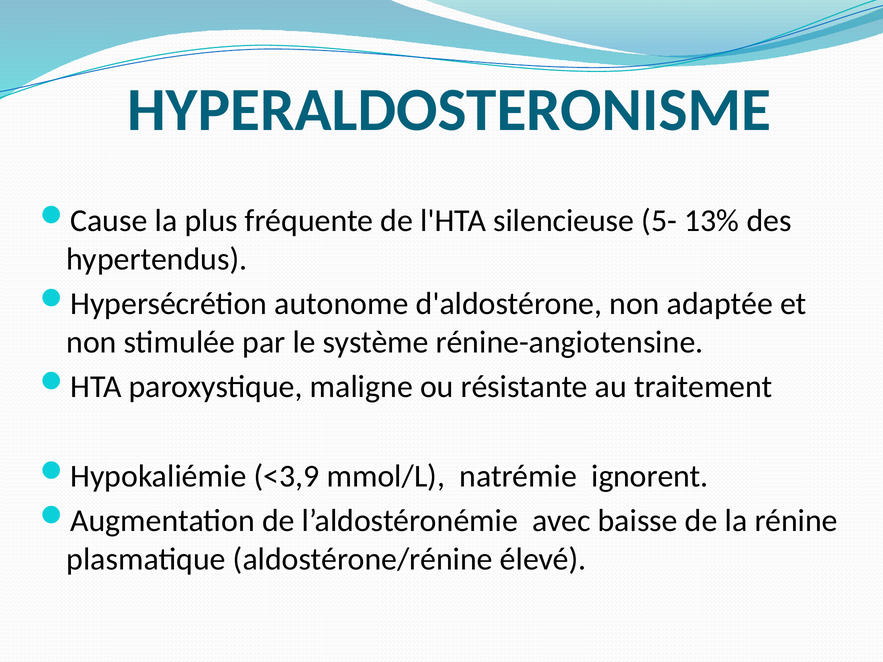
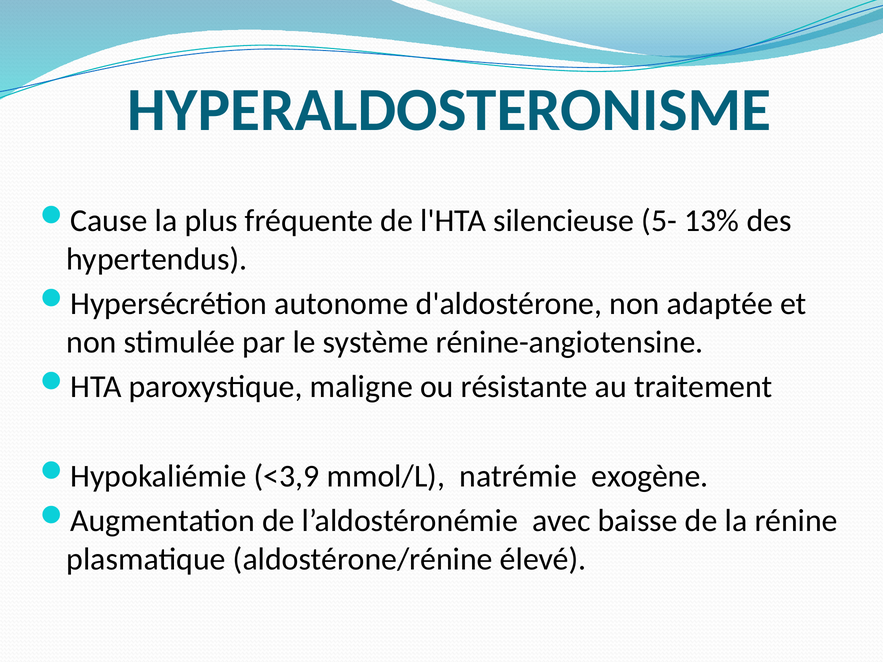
ignorent: ignorent -> exogène
